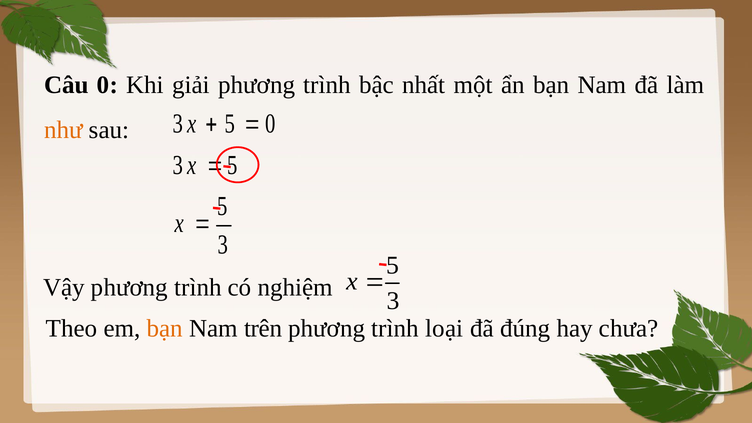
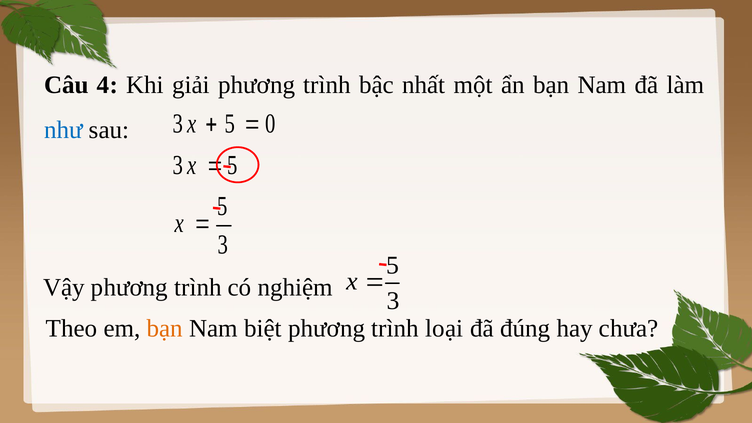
Câu 0: 0 -> 4
như colour: orange -> blue
trên: trên -> biệt
